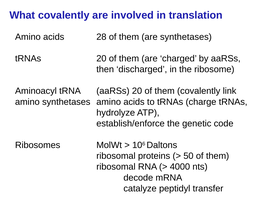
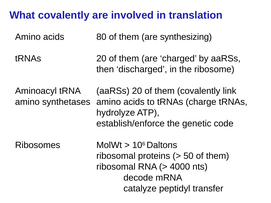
28: 28 -> 80
are synthetases: synthetases -> synthesizing
